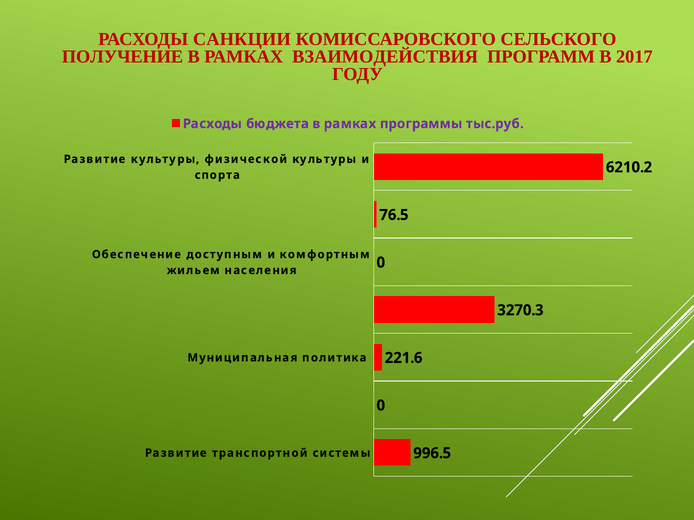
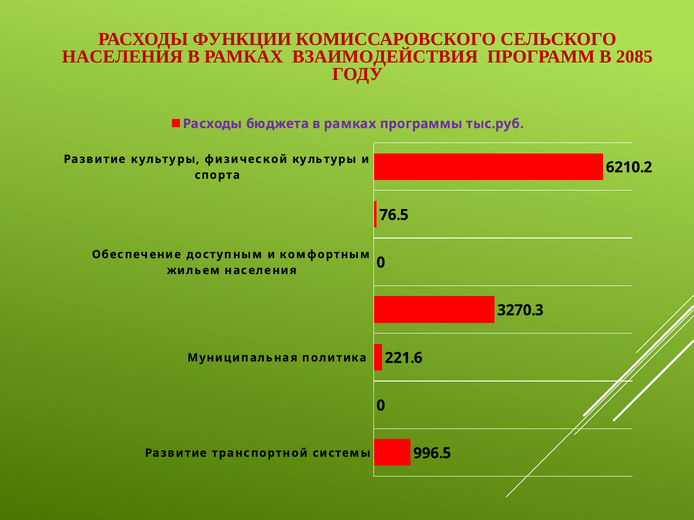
САНКЦИИ: САНКЦИИ -> ФУНКЦИИ
ПОЛУЧЕНИЕ at (123, 57): ПОЛУЧЕНИЕ -> НАСЕЛЕНИЯ
2017: 2017 -> 2085
